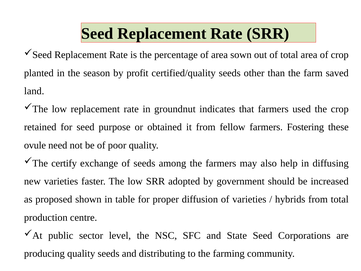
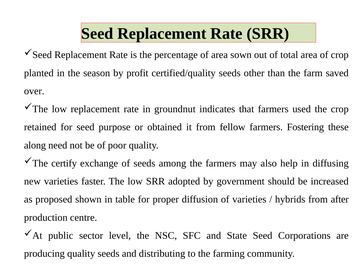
land: land -> over
ovule: ovule -> along
from total: total -> after
